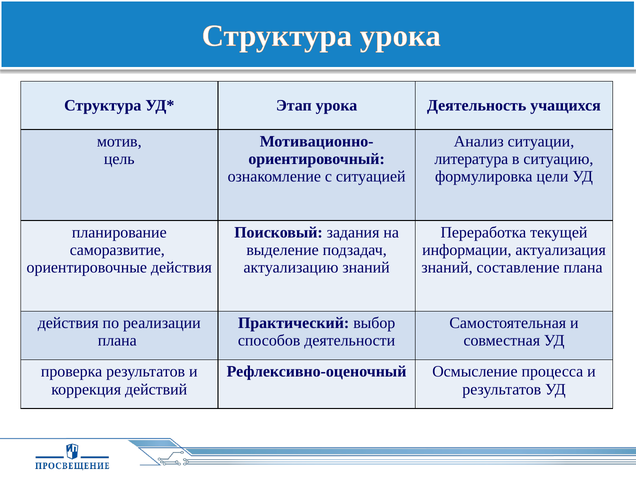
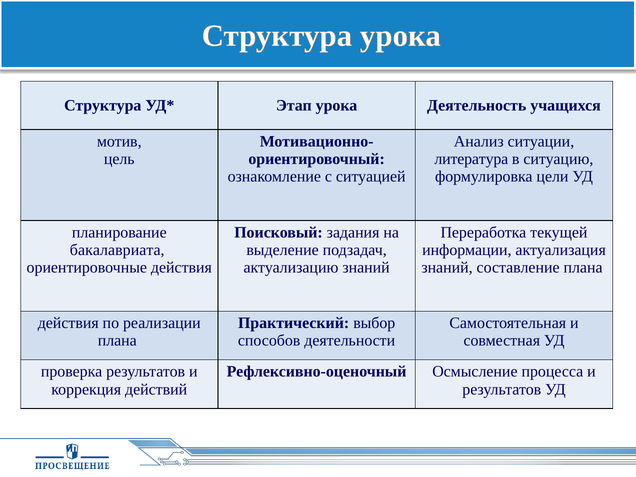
саморазвитие: саморазвитие -> бакалавриата
